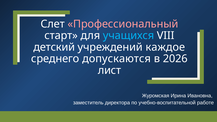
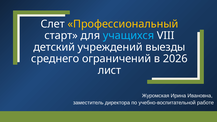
Профессиональный colour: pink -> yellow
каждое: каждое -> выезды
допускаются: допускаются -> ограничений
